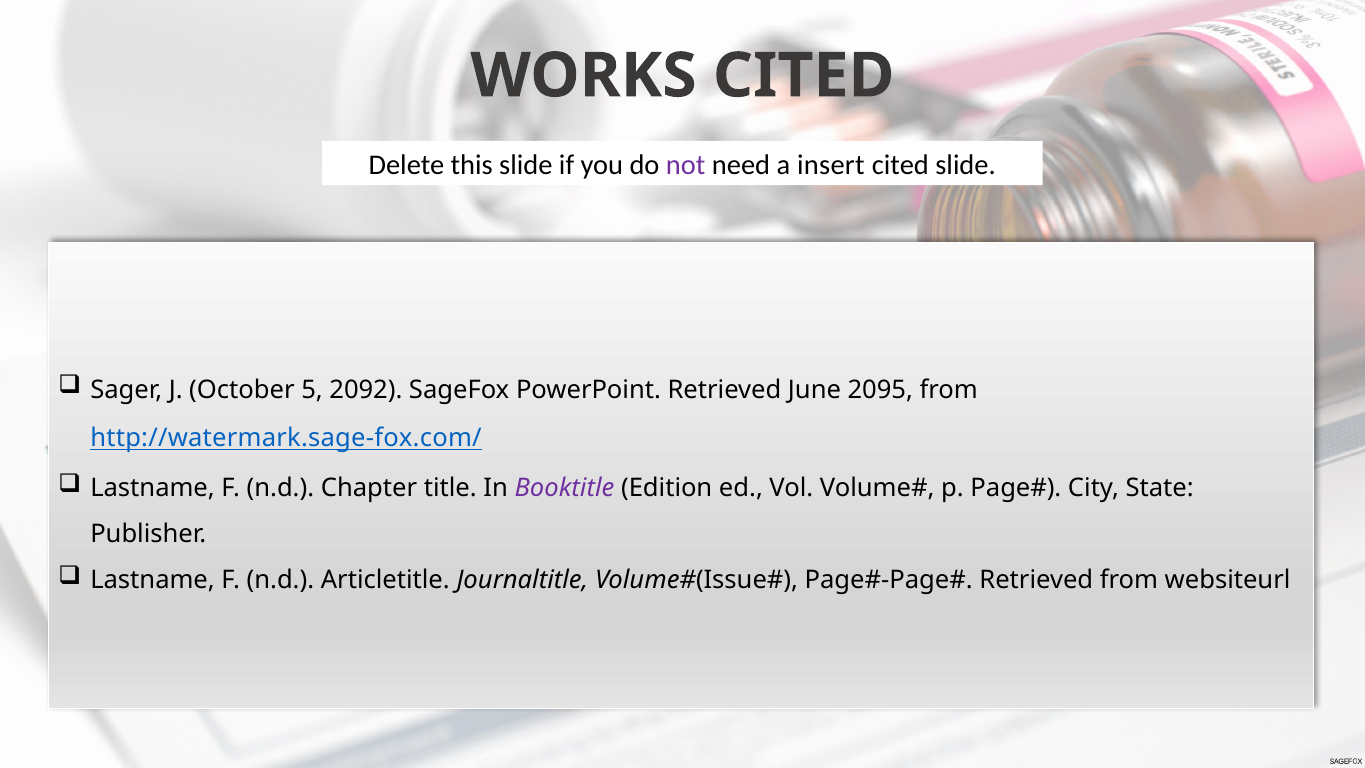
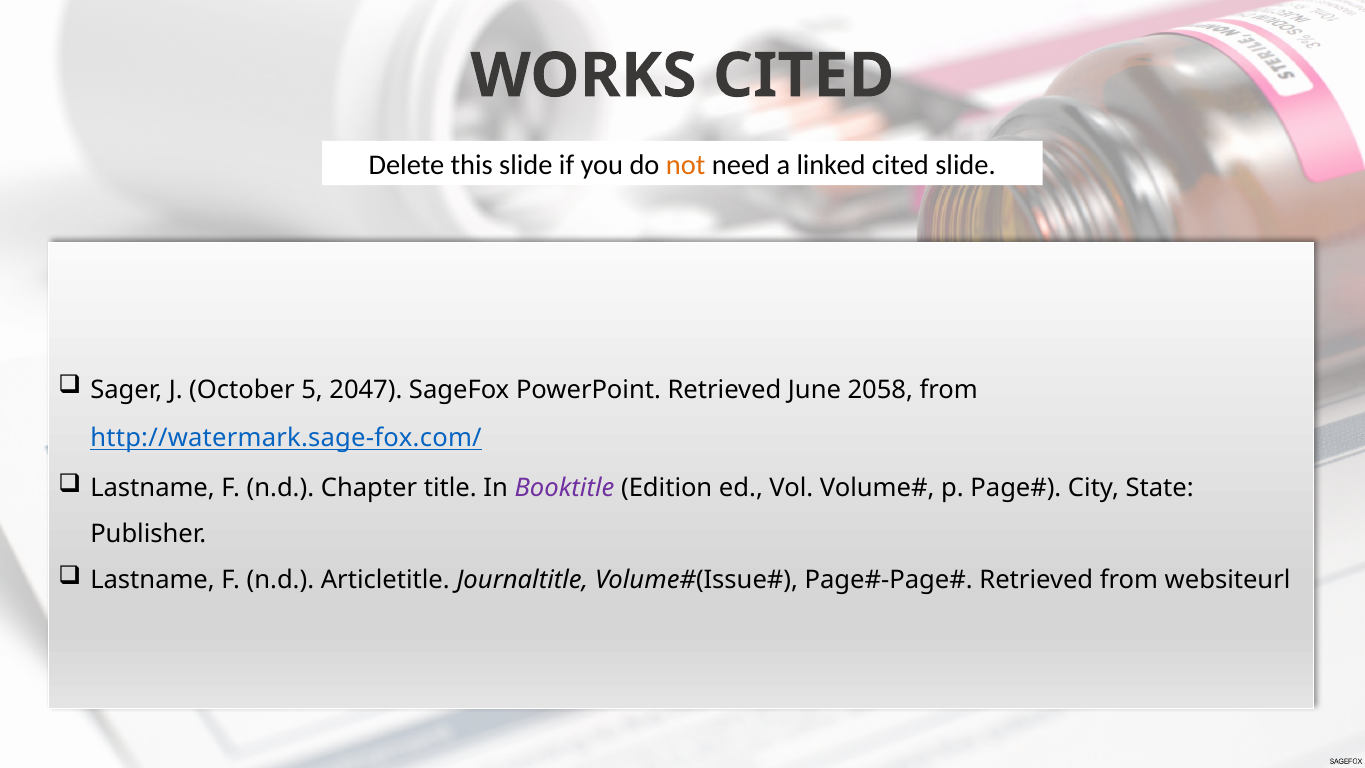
not colour: purple -> orange
insert: insert -> linked
2092: 2092 -> 2047
2095: 2095 -> 2058
